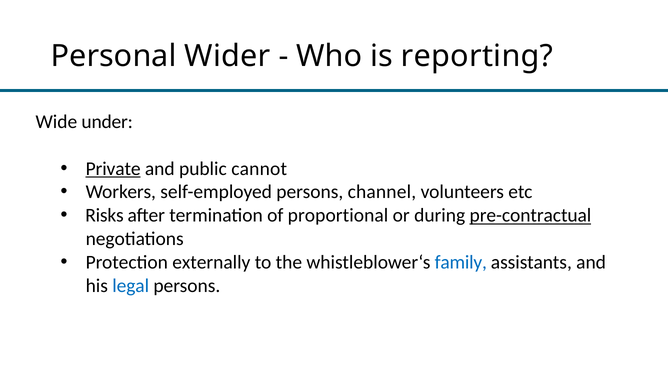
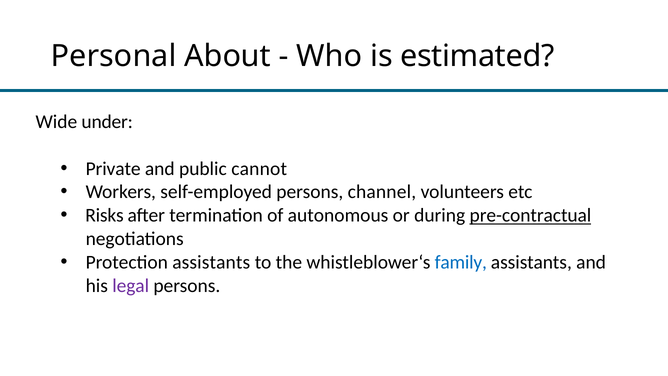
Wider: Wider -> About
reporting: reporting -> estimated
Private underline: present -> none
proportional: proportional -> autonomous
Protection externally: externally -> assistants
legal colour: blue -> purple
